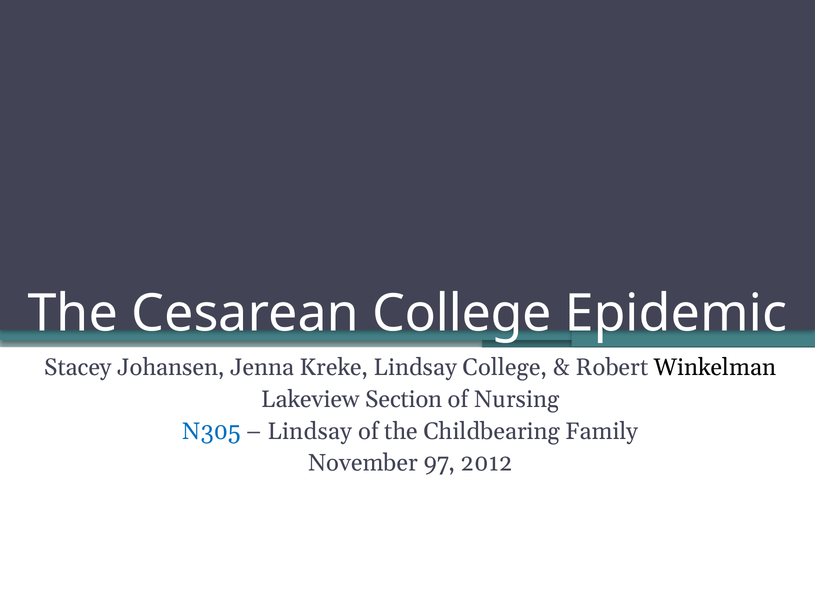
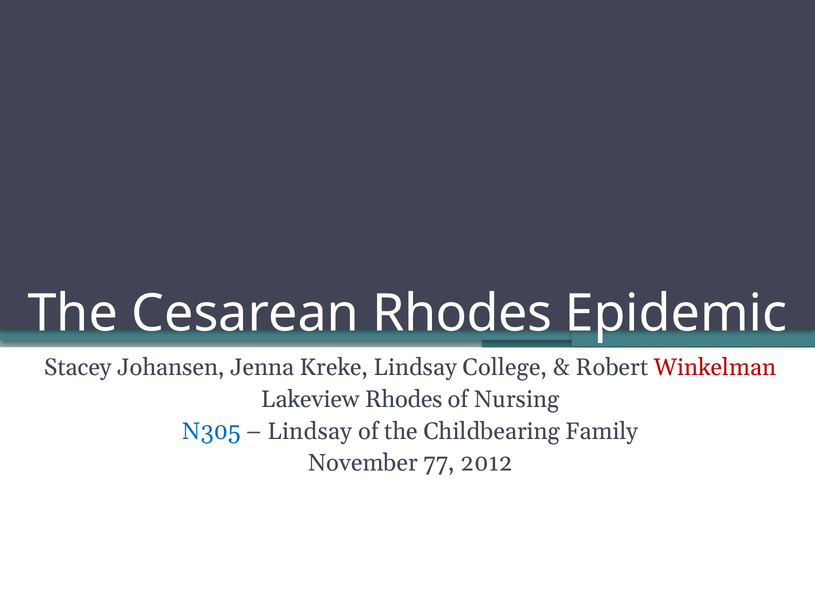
Cesarean College: College -> Rhodes
Winkelman colour: black -> red
Lakeview Section: Section -> Rhodes
97: 97 -> 77
